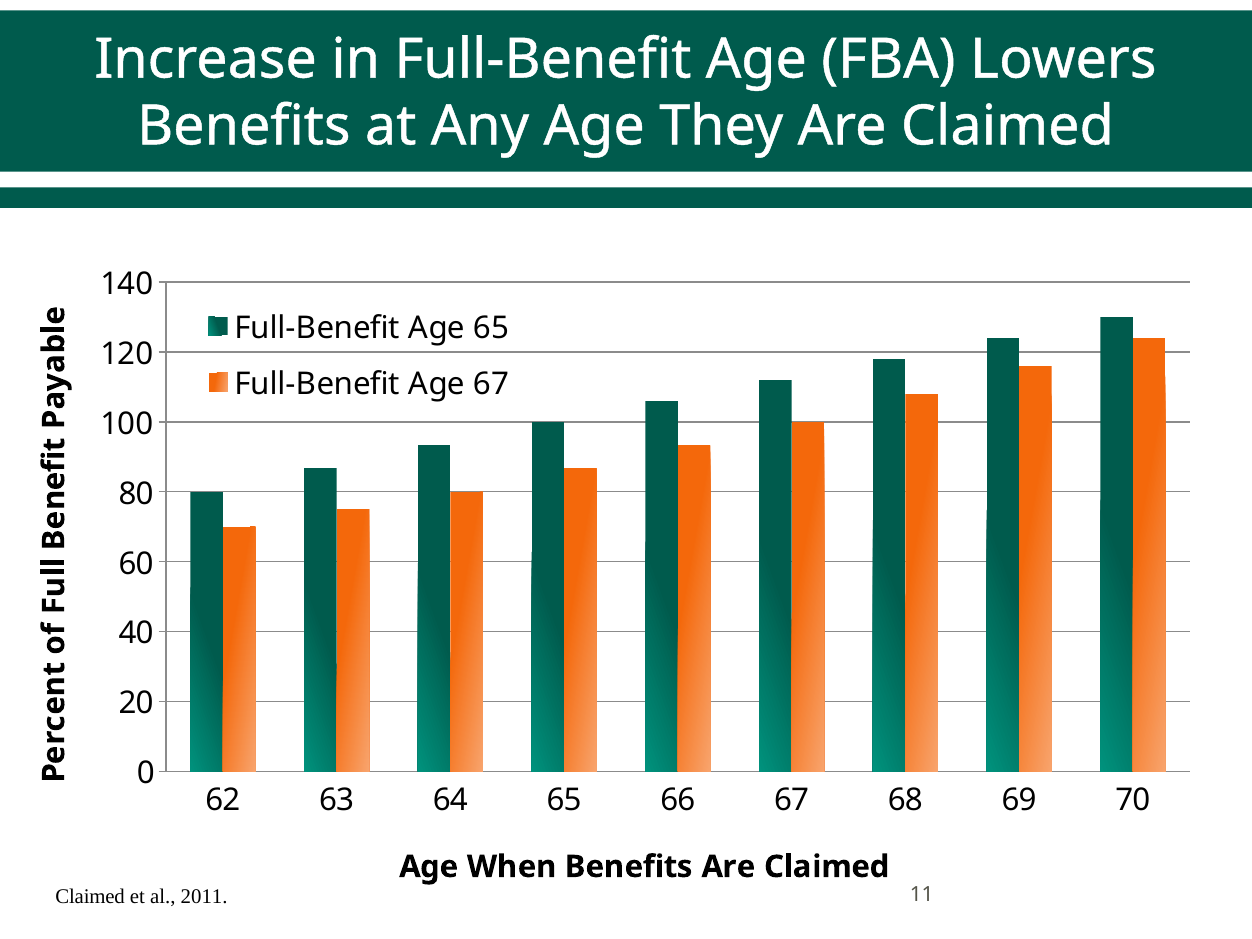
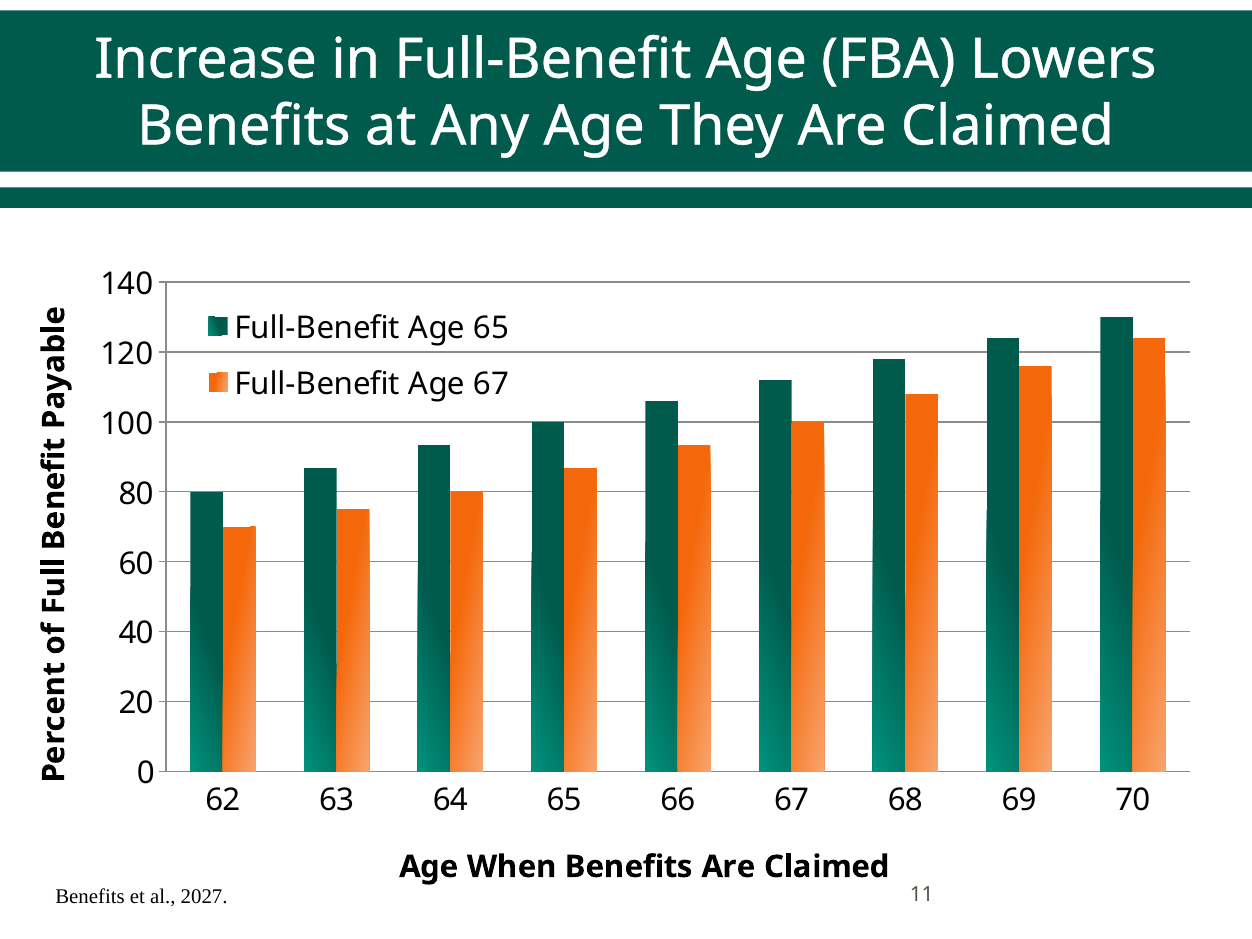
Claimed at (90, 896): Claimed -> Benefits
2011: 2011 -> 2027
